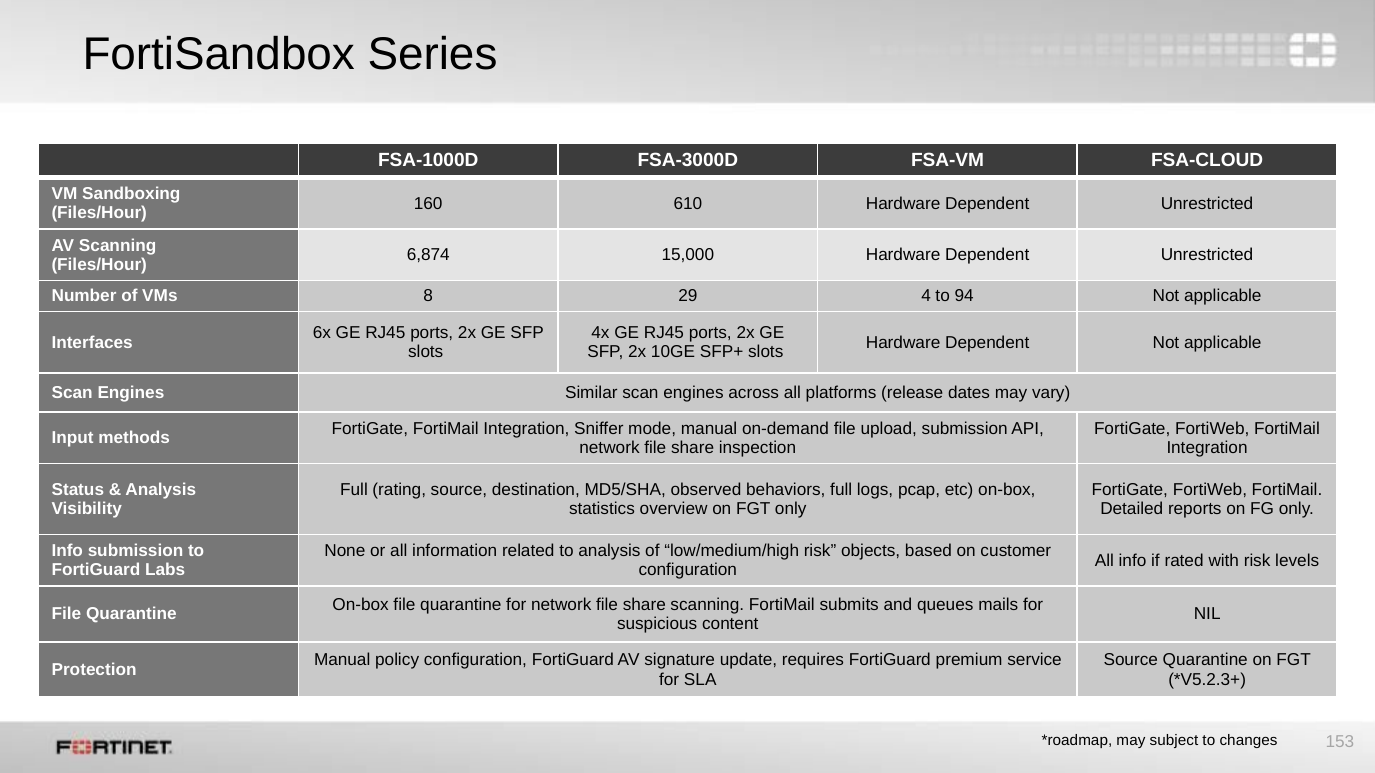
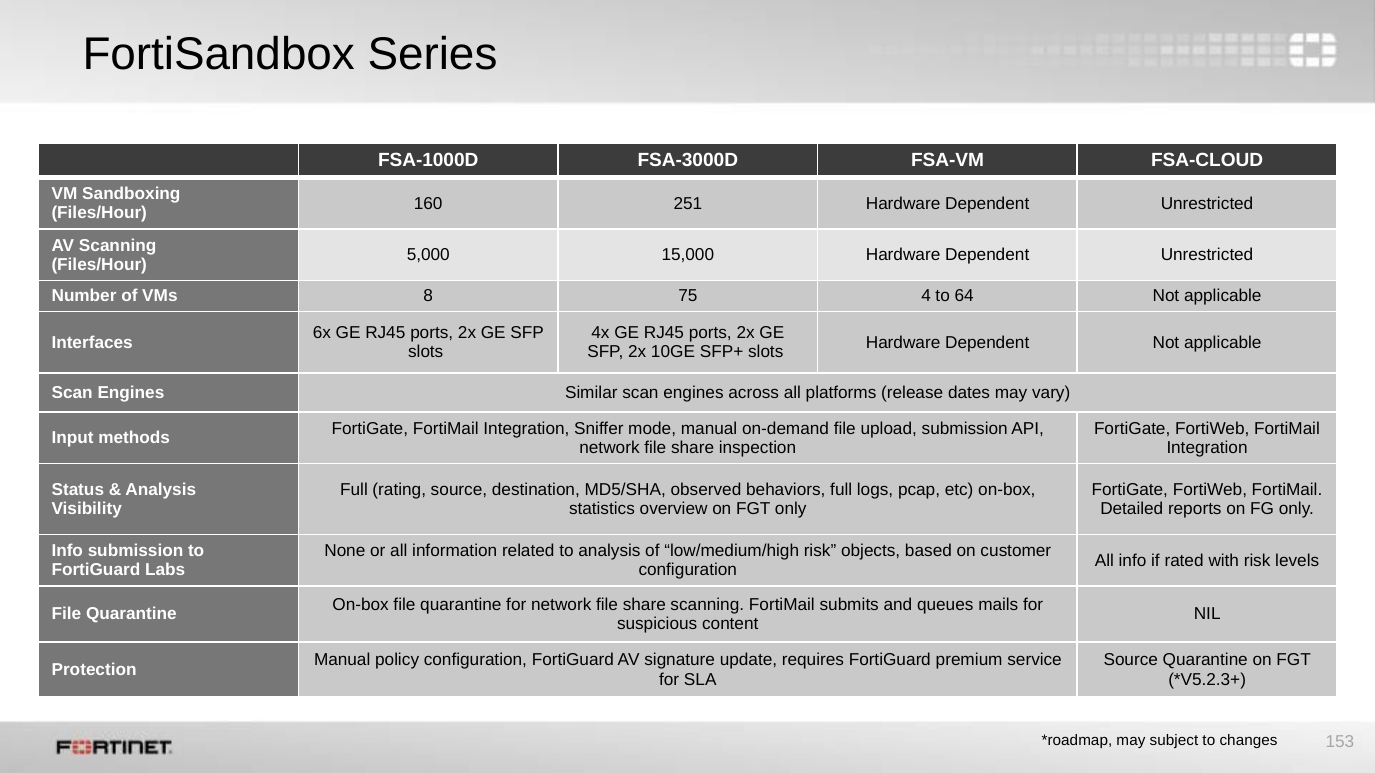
610: 610 -> 251
6,874: 6,874 -> 5,000
29: 29 -> 75
94: 94 -> 64
